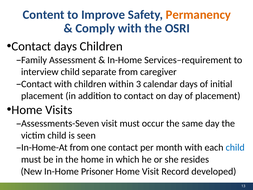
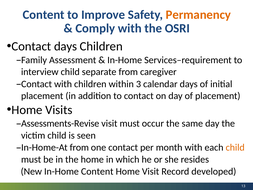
Assessments-Seven: Assessments-Seven -> Assessments-Revise
child at (235, 147) colour: blue -> orange
In-Home Prisoner: Prisoner -> Content
